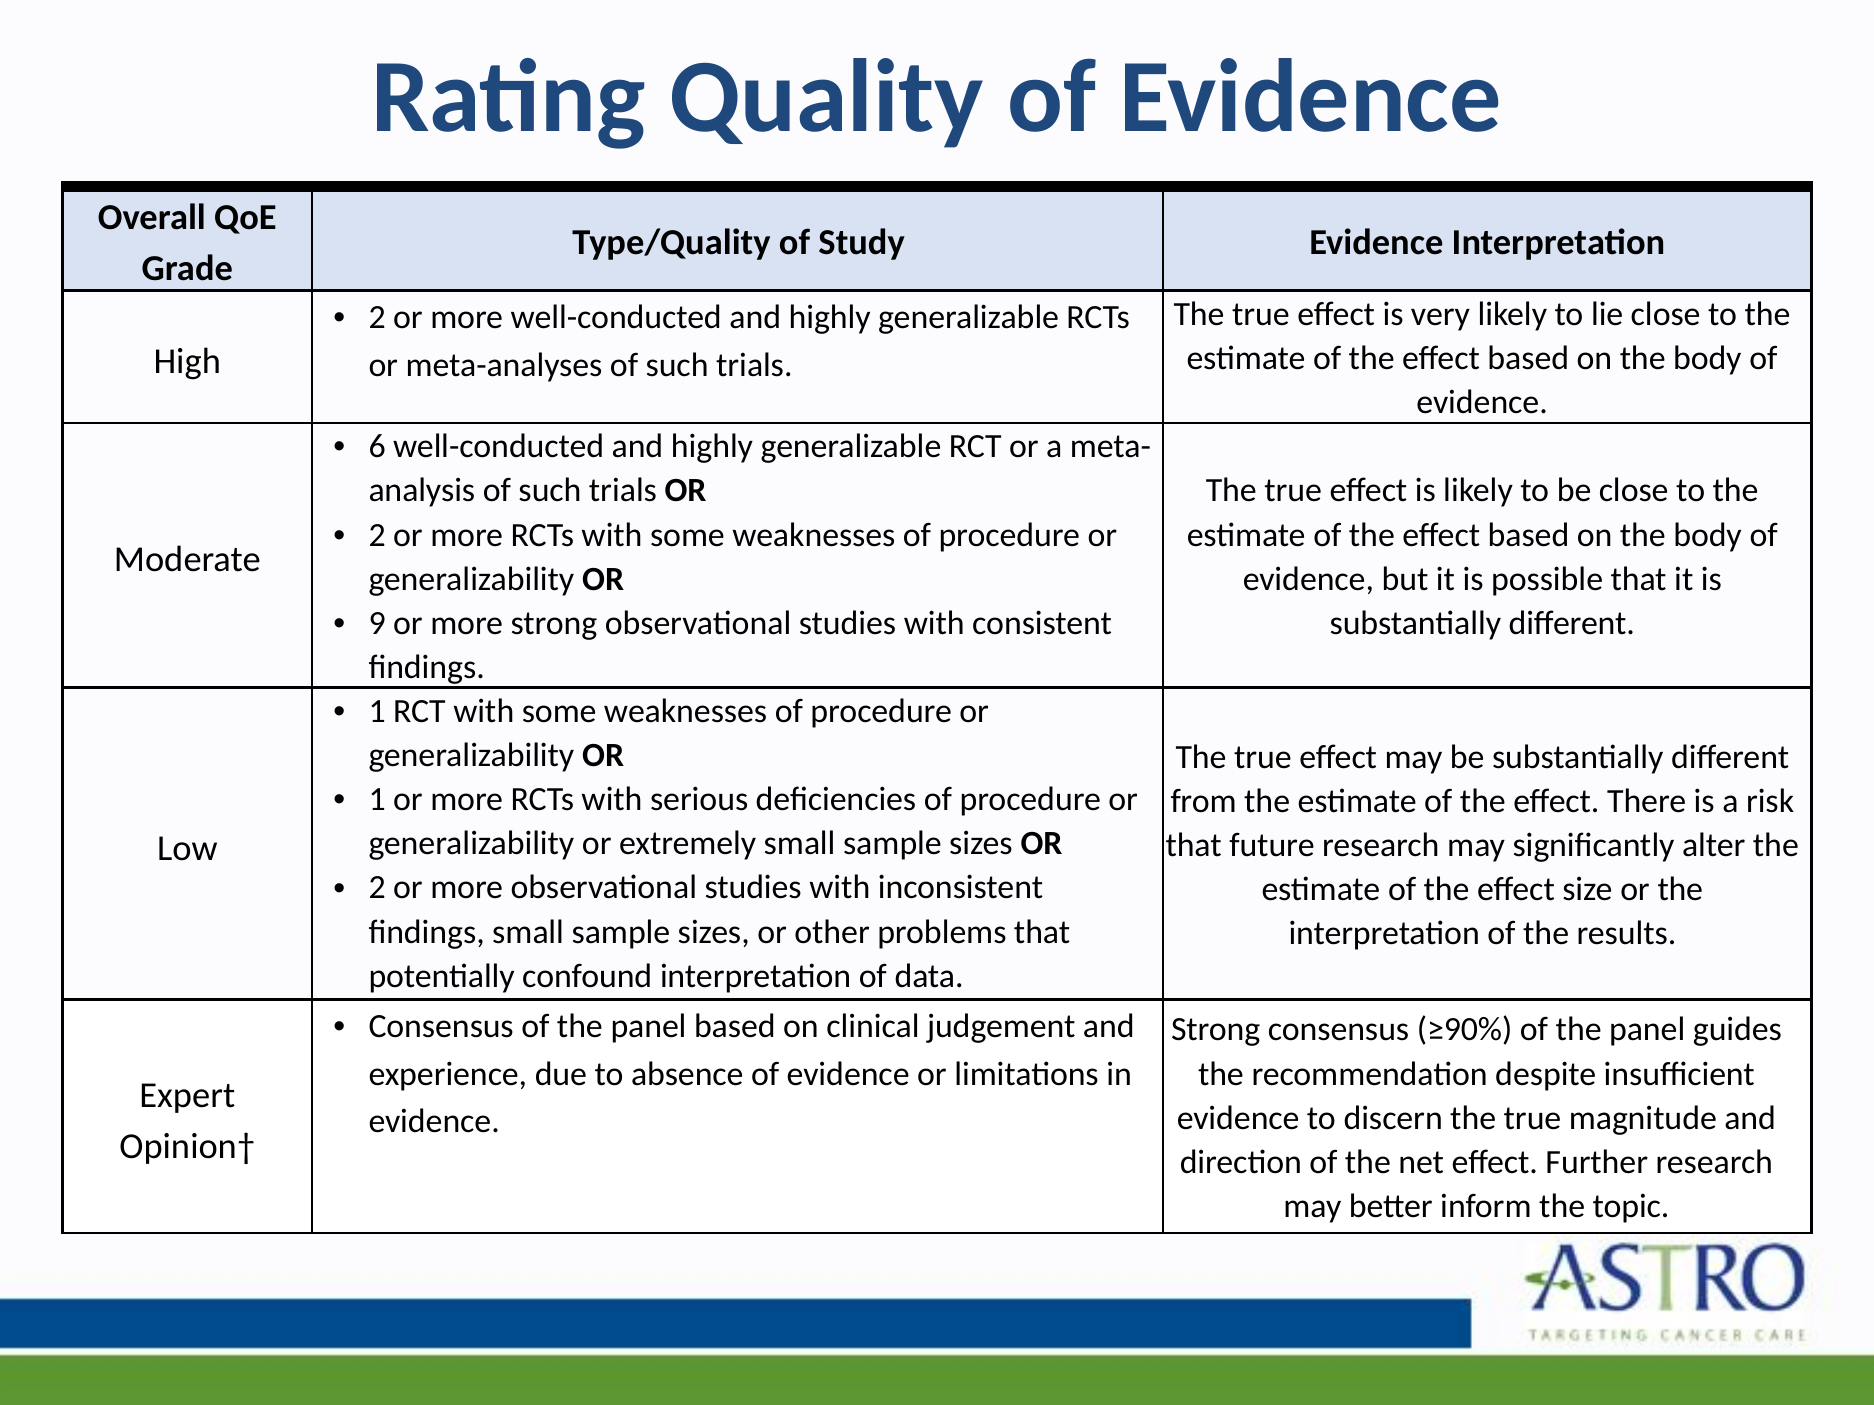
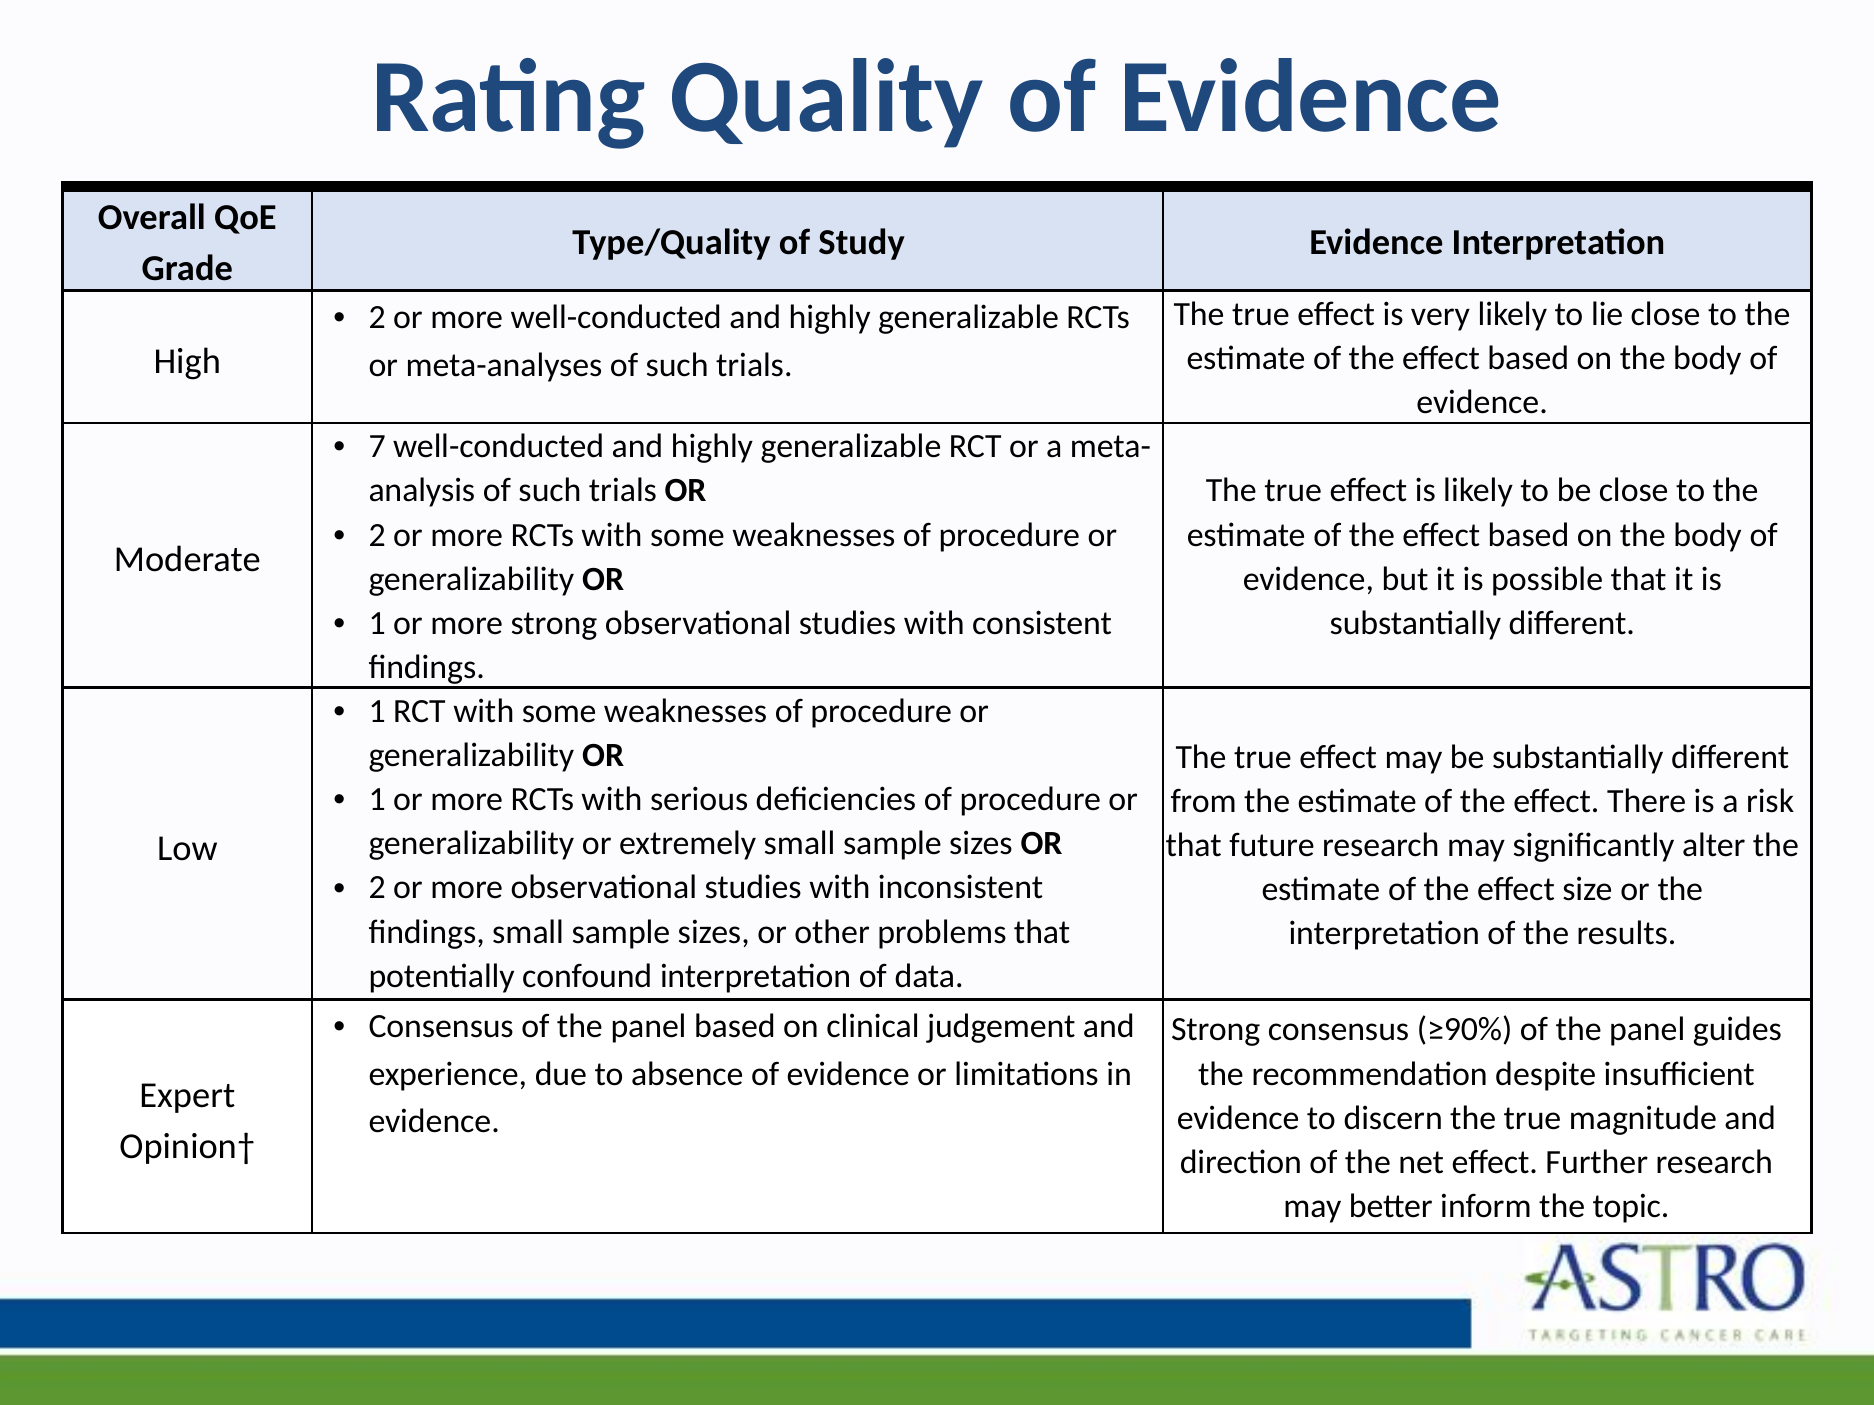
6: 6 -> 7
9 at (377, 623): 9 -> 1
